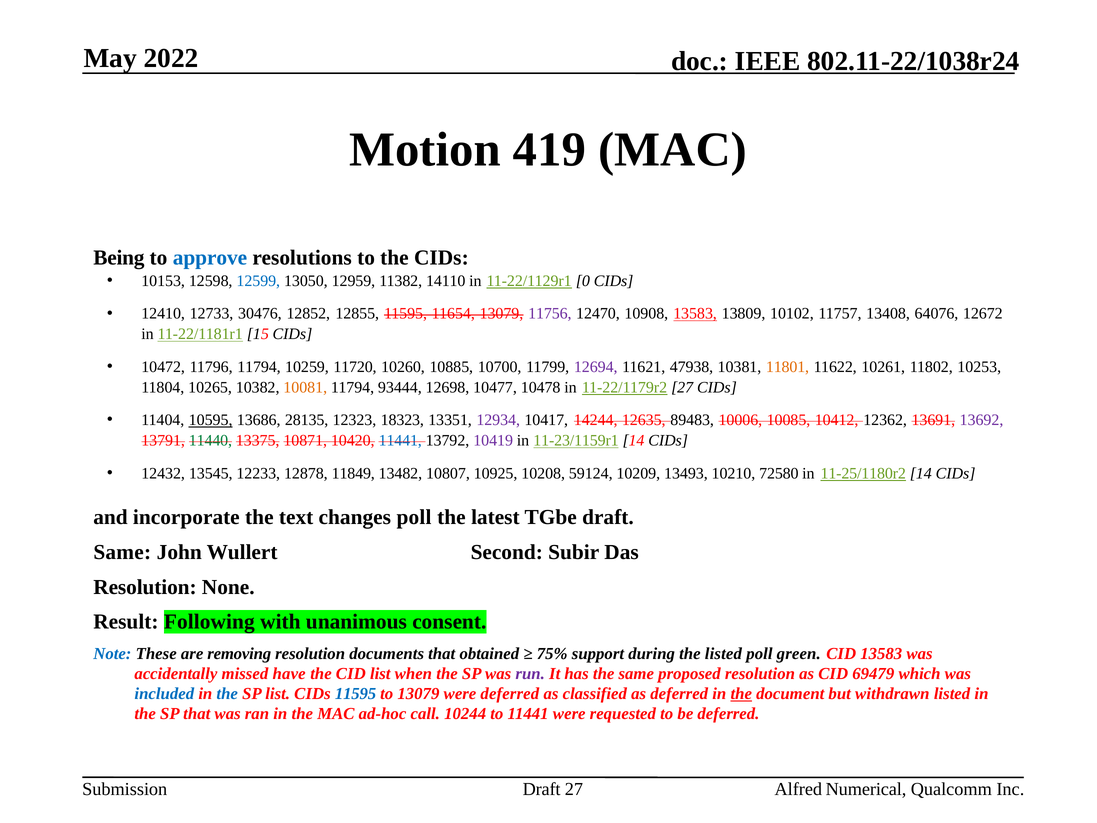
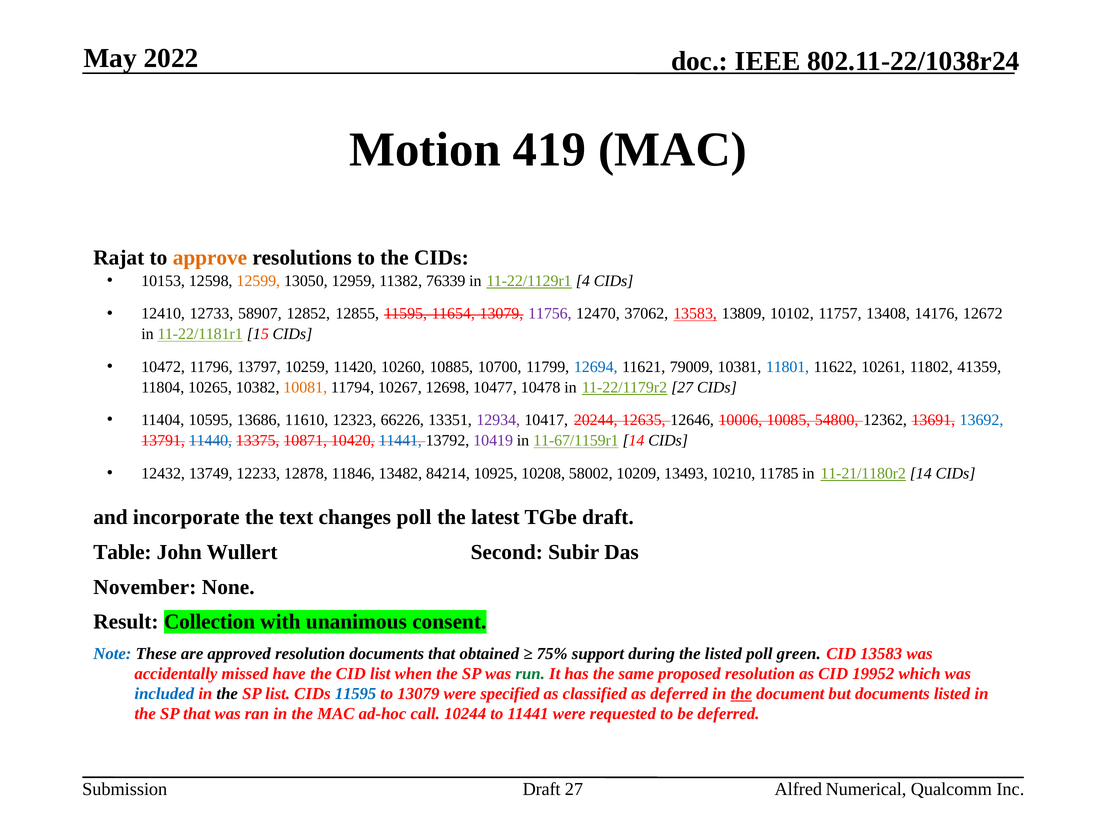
Being: Being -> Rajat
approve colour: blue -> orange
12599 colour: blue -> orange
14110: 14110 -> 76339
0: 0 -> 4
30476: 30476 -> 58907
10908: 10908 -> 37062
64076: 64076 -> 14176
11796 11794: 11794 -> 13797
11720: 11720 -> 11420
12694 colour: purple -> blue
47938: 47938 -> 79009
11801 colour: orange -> blue
10253: 10253 -> 41359
93444: 93444 -> 10267
10595 underline: present -> none
28135: 28135 -> 11610
18323: 18323 -> 66226
14244: 14244 -> 20244
89483: 89483 -> 12646
10412: 10412 -> 54800
13692 colour: purple -> blue
11440 colour: green -> blue
11-23/1159r1: 11-23/1159r1 -> 11-67/1159r1
13545: 13545 -> 13749
11849: 11849 -> 11846
10807: 10807 -> 84214
59124: 59124 -> 58002
72580: 72580 -> 11785
11-25/1180r2: 11-25/1180r2 -> 11-21/1180r2
Same at (122, 552): Same -> Table
Resolution at (145, 587): Resolution -> November
Following: Following -> Collection
removing: removing -> approved
run colour: purple -> green
69479: 69479 -> 19952
the at (227, 694) colour: blue -> black
were deferred: deferred -> specified
but withdrawn: withdrawn -> documents
